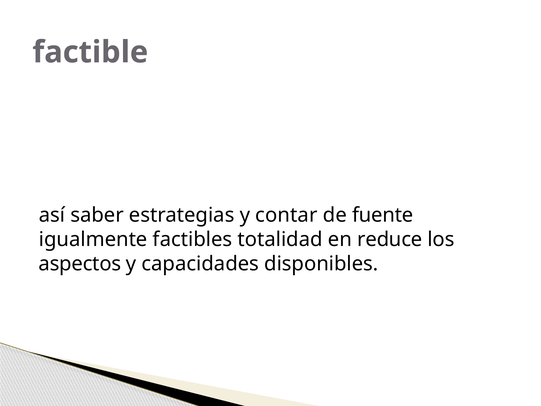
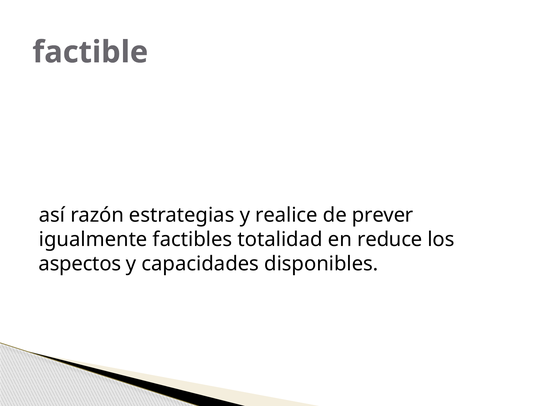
saber: saber -> razón
contar: contar -> realice
fuente: fuente -> prever
